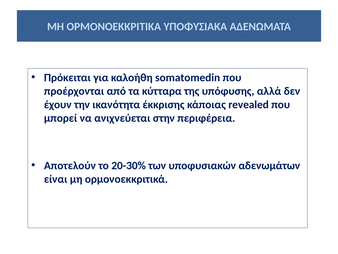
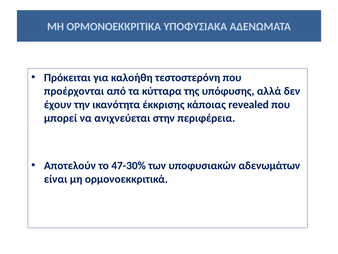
somatomedin: somatomedin -> τεστοστερόνη
20-30%: 20-30% -> 47-30%
